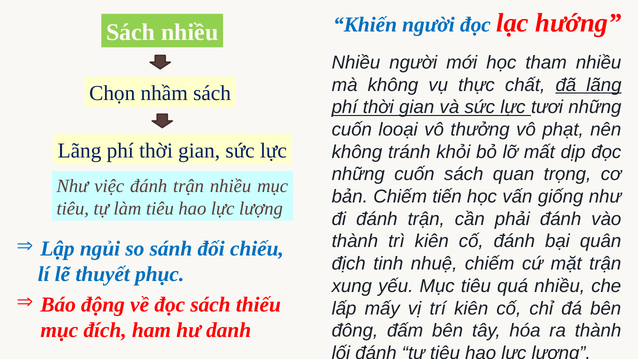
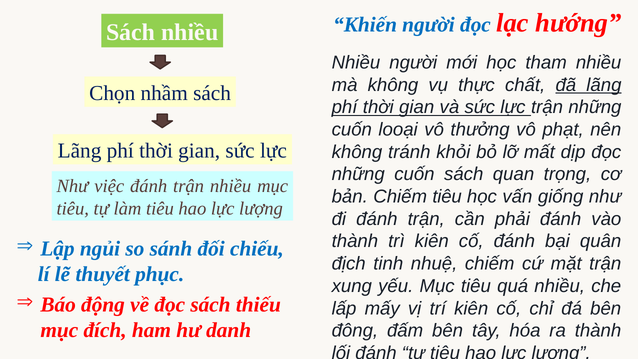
lực tươi: tươi -> trận
Chiếm tiến: tiến -> tiêu
